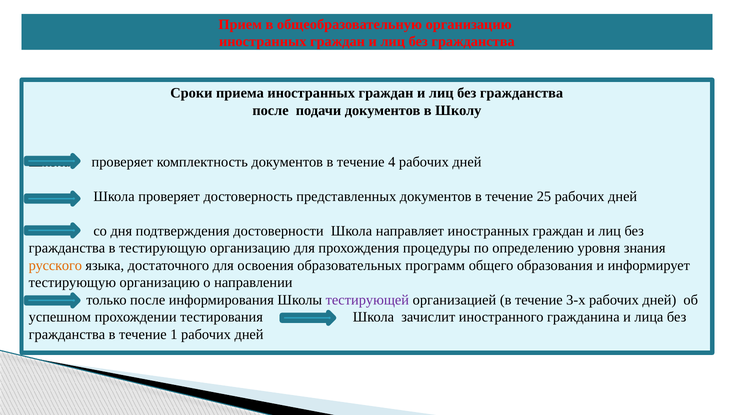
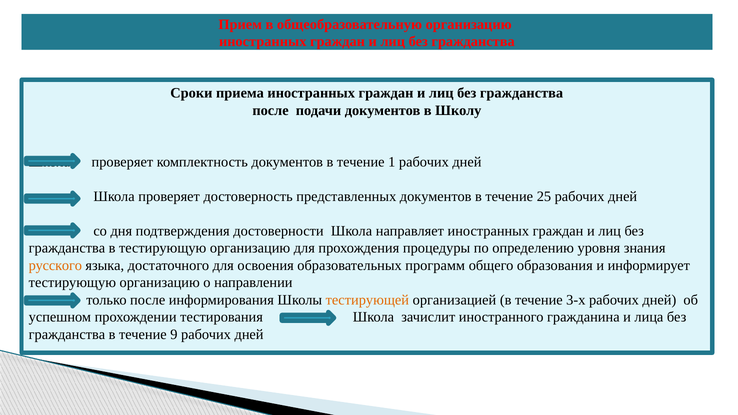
4: 4 -> 1
тестирующей colour: purple -> orange
1: 1 -> 9
